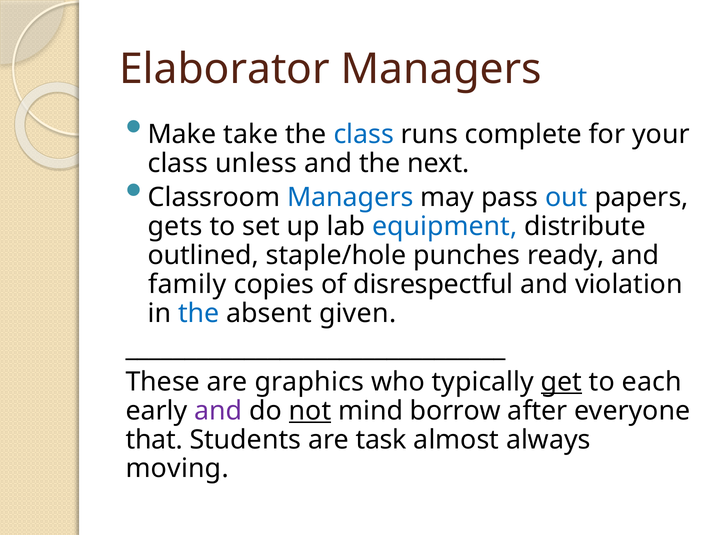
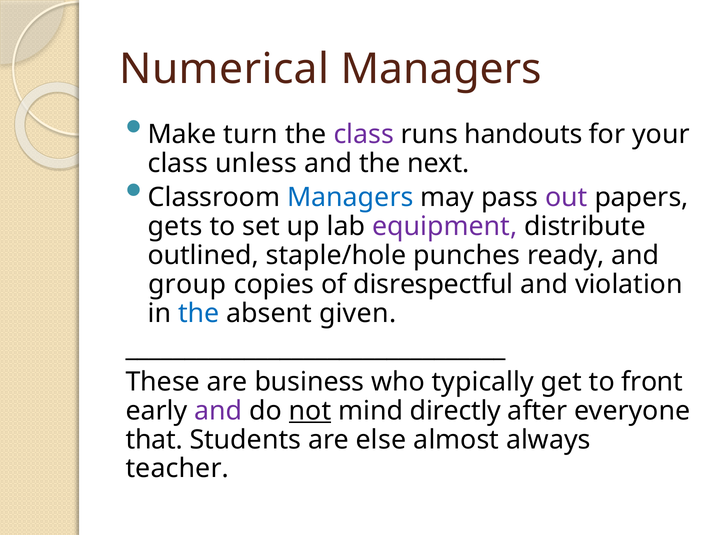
Elaborator: Elaborator -> Numerical
take: take -> turn
class at (364, 135) colour: blue -> purple
complete: complete -> handouts
out colour: blue -> purple
equipment colour: blue -> purple
family: family -> group
graphics: graphics -> business
get underline: present -> none
each: each -> front
borrow: borrow -> directly
task: task -> else
moving: moving -> teacher
